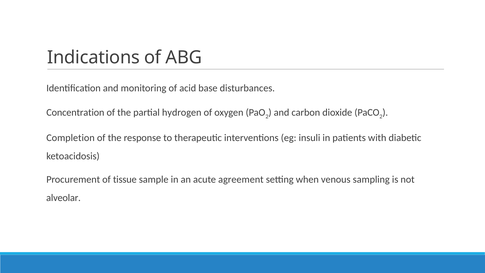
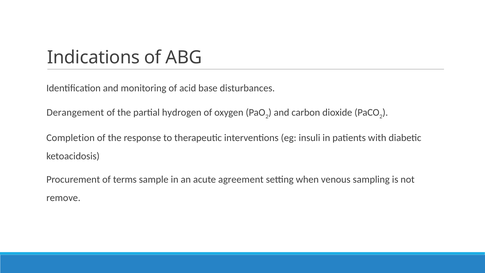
Concentration: Concentration -> Derangement
tissue: tissue -> terms
alveolar: alveolar -> remove
